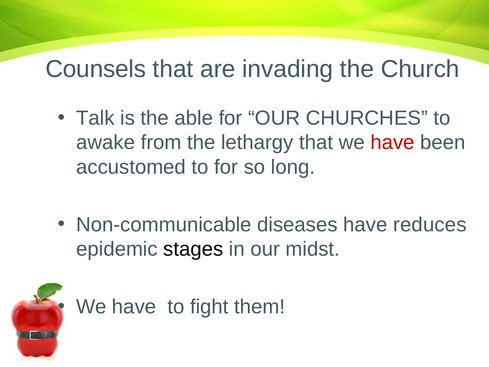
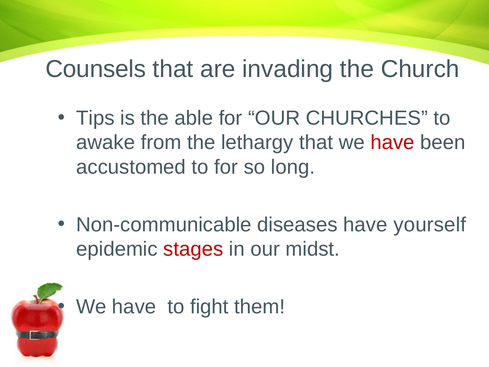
Talk: Talk -> Tips
reduces: reduces -> yourself
stages colour: black -> red
